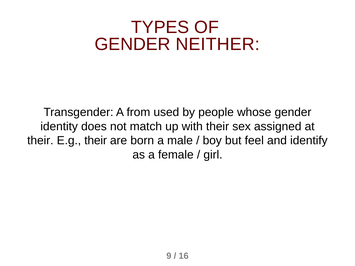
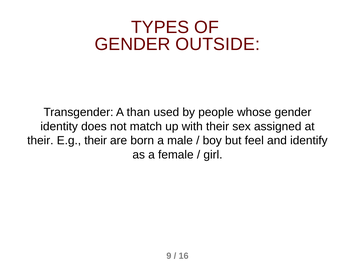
NEITHER: NEITHER -> OUTSIDE
from: from -> than
